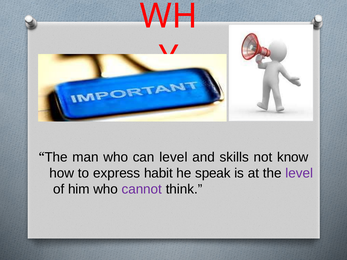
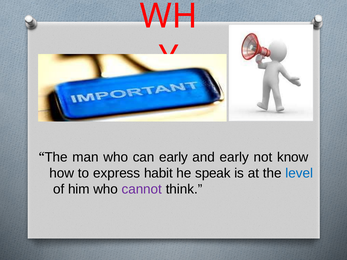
can level: level -> early
and skills: skills -> early
level at (299, 173) colour: purple -> blue
